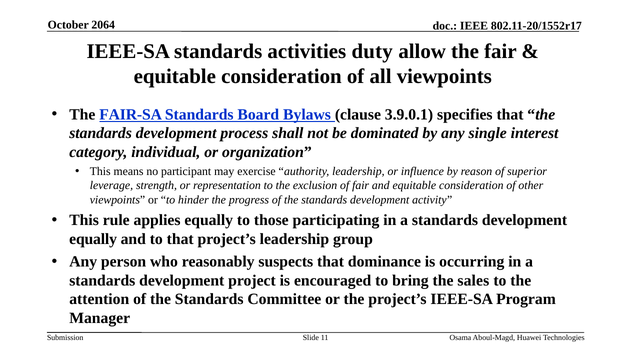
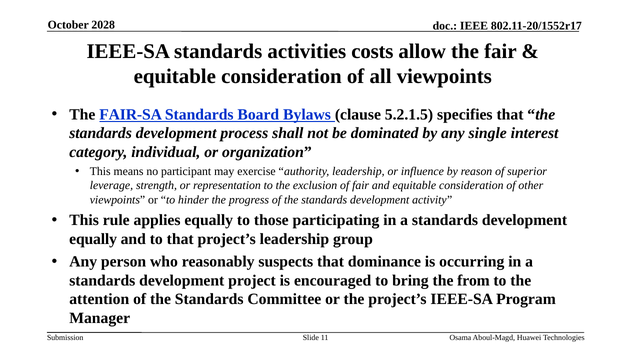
2064: 2064 -> 2028
duty: duty -> costs
3.9.0.1: 3.9.0.1 -> 5.2.1.5
sales: sales -> from
